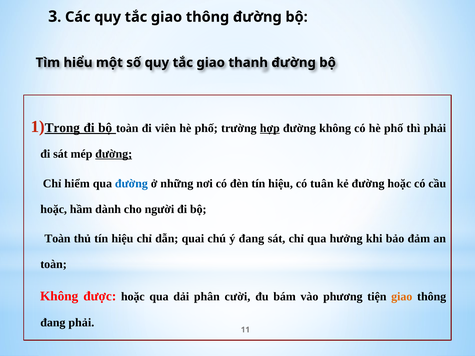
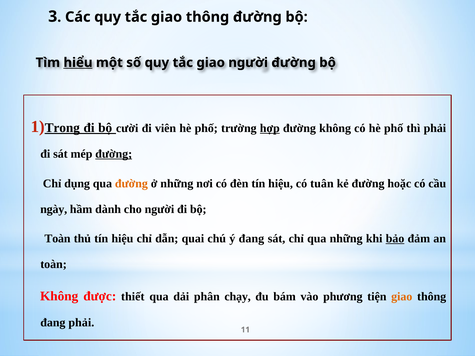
hiểu underline: none -> present
giao thanh: thanh -> người
toàn at (127, 128): toàn -> cười
hiểm: hiểm -> dụng
đường at (131, 184) colour: blue -> orange
hoặc at (54, 209): hoặc -> ngày
qua hưởng: hưởng -> những
bảo underline: none -> present
được hoặc: hoặc -> thiết
cười: cười -> chạy
